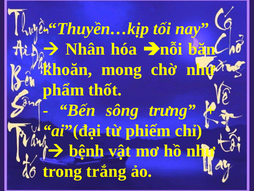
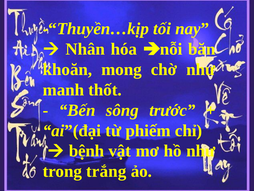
phẩm: phẩm -> manh
trưng: trưng -> trước
